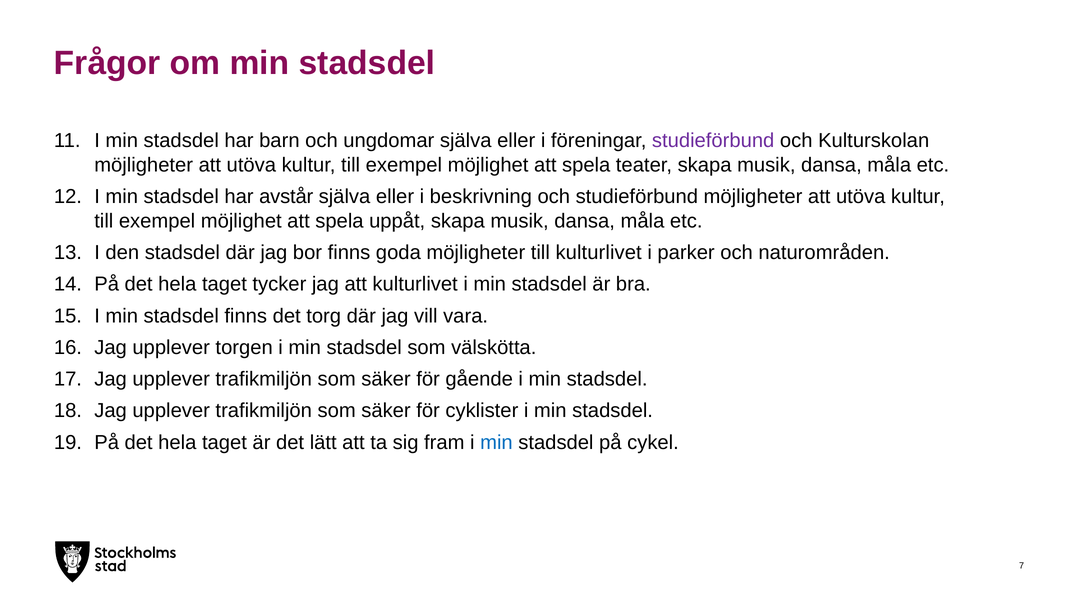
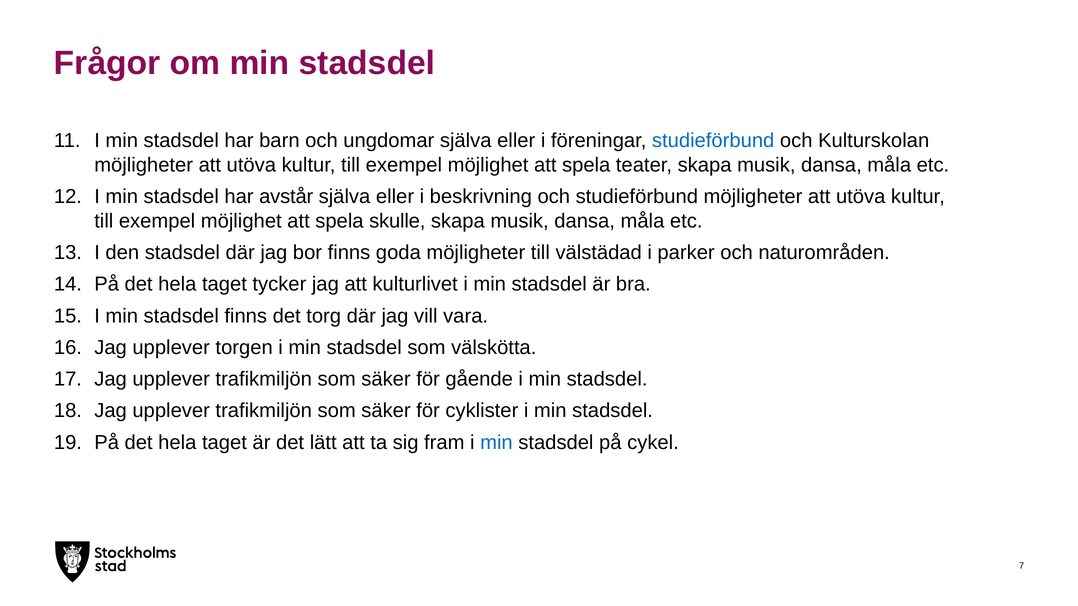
studieförbund at (713, 141) colour: purple -> blue
uppåt: uppåt -> skulle
till kulturlivet: kulturlivet -> välstädad
